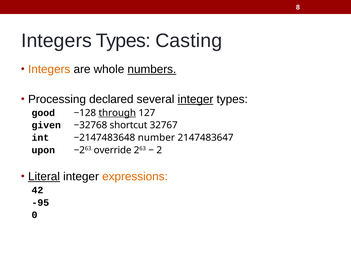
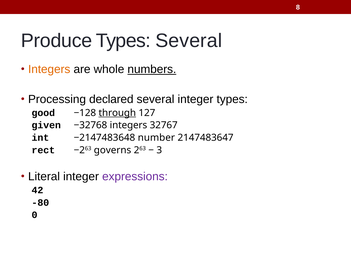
Integers at (56, 41): Integers -> Produce
Types Casting: Casting -> Several
integer at (195, 99) underline: present -> none
−32768 shortcut: shortcut -> integers
upon: upon -> rect
override: override -> governs
2: 2 -> 3
Literal underline: present -> none
expressions colour: orange -> purple
-95: -95 -> -80
